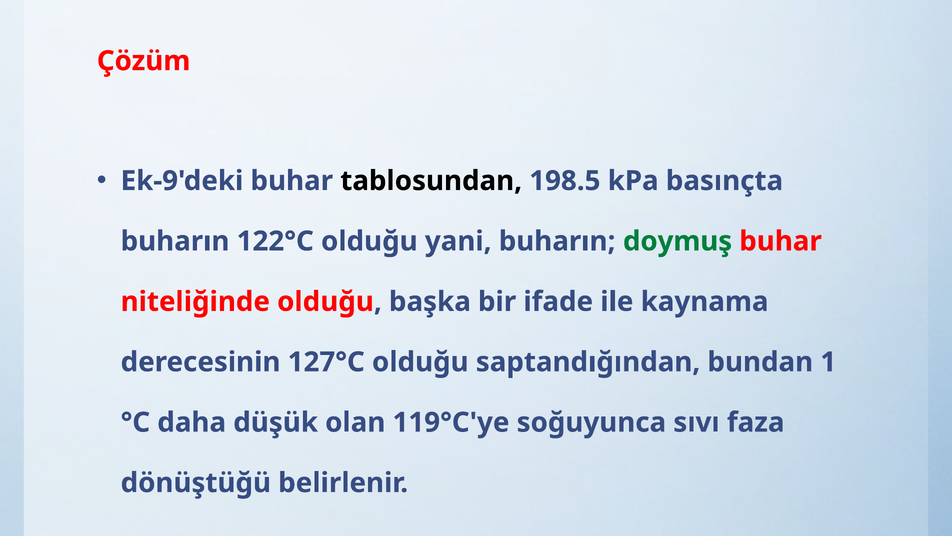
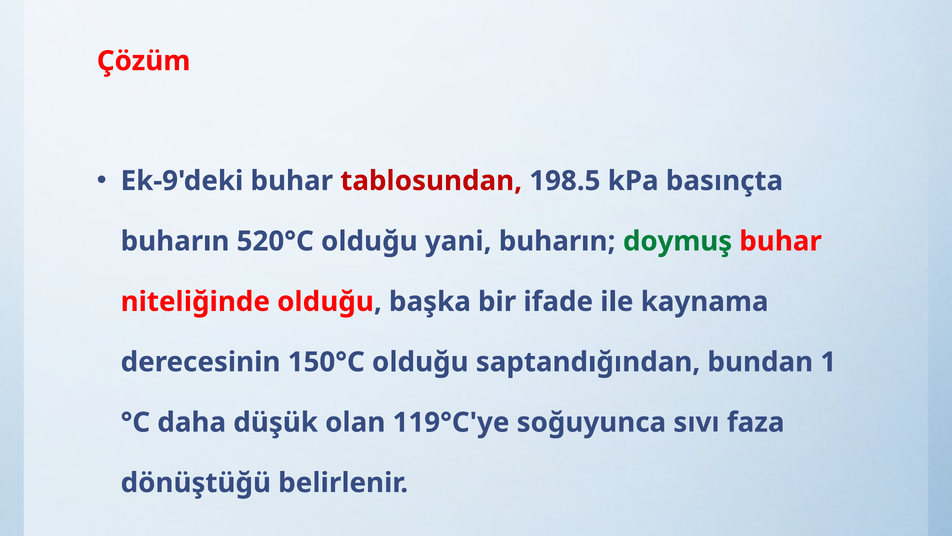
tablosundan colour: black -> red
122°C: 122°C -> 520°C
127°C: 127°C -> 150°C
